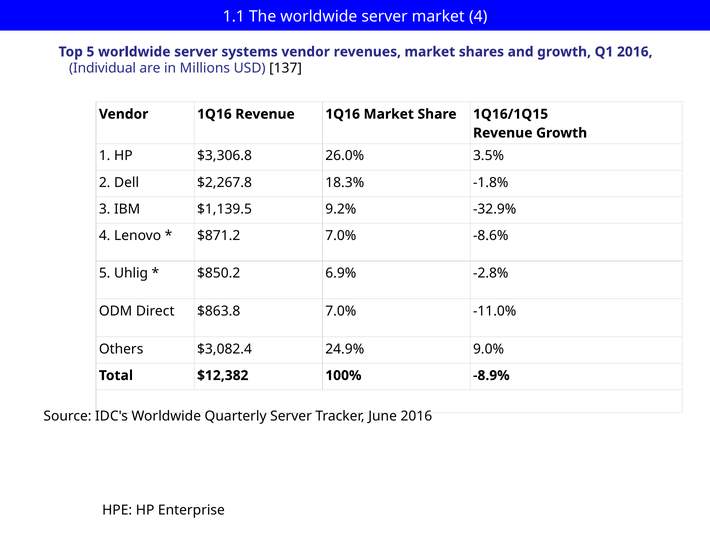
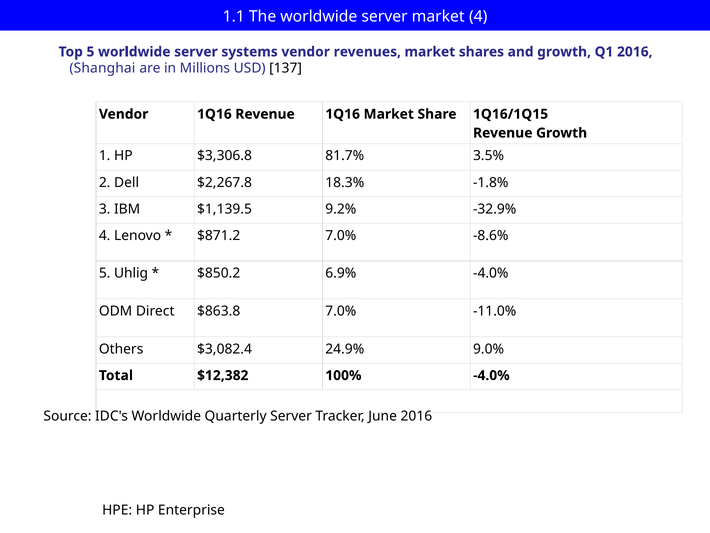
Individual: Individual -> Shanghai
26.0%: 26.0% -> 81.7%
6.9% -2.8%: -2.8% -> -4.0%
100% -8.9%: -8.9% -> -4.0%
